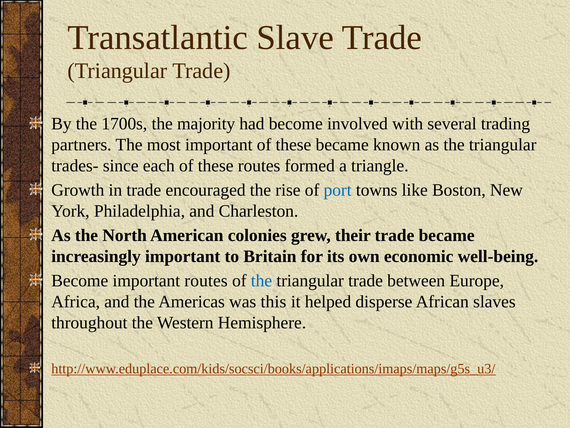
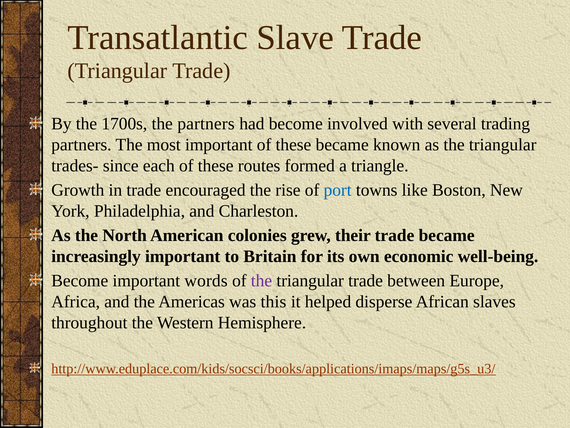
the majority: majority -> partners
important routes: routes -> words
the at (261, 280) colour: blue -> purple
